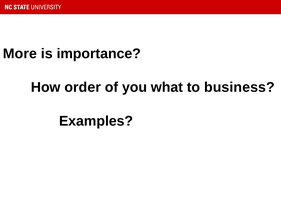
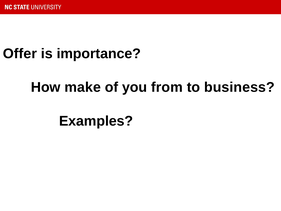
More: More -> Offer
order: order -> make
what: what -> from
